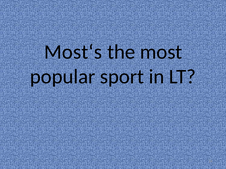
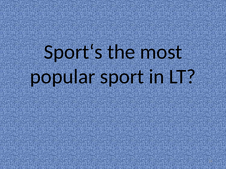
Most‘s: Most‘s -> Sport‘s
